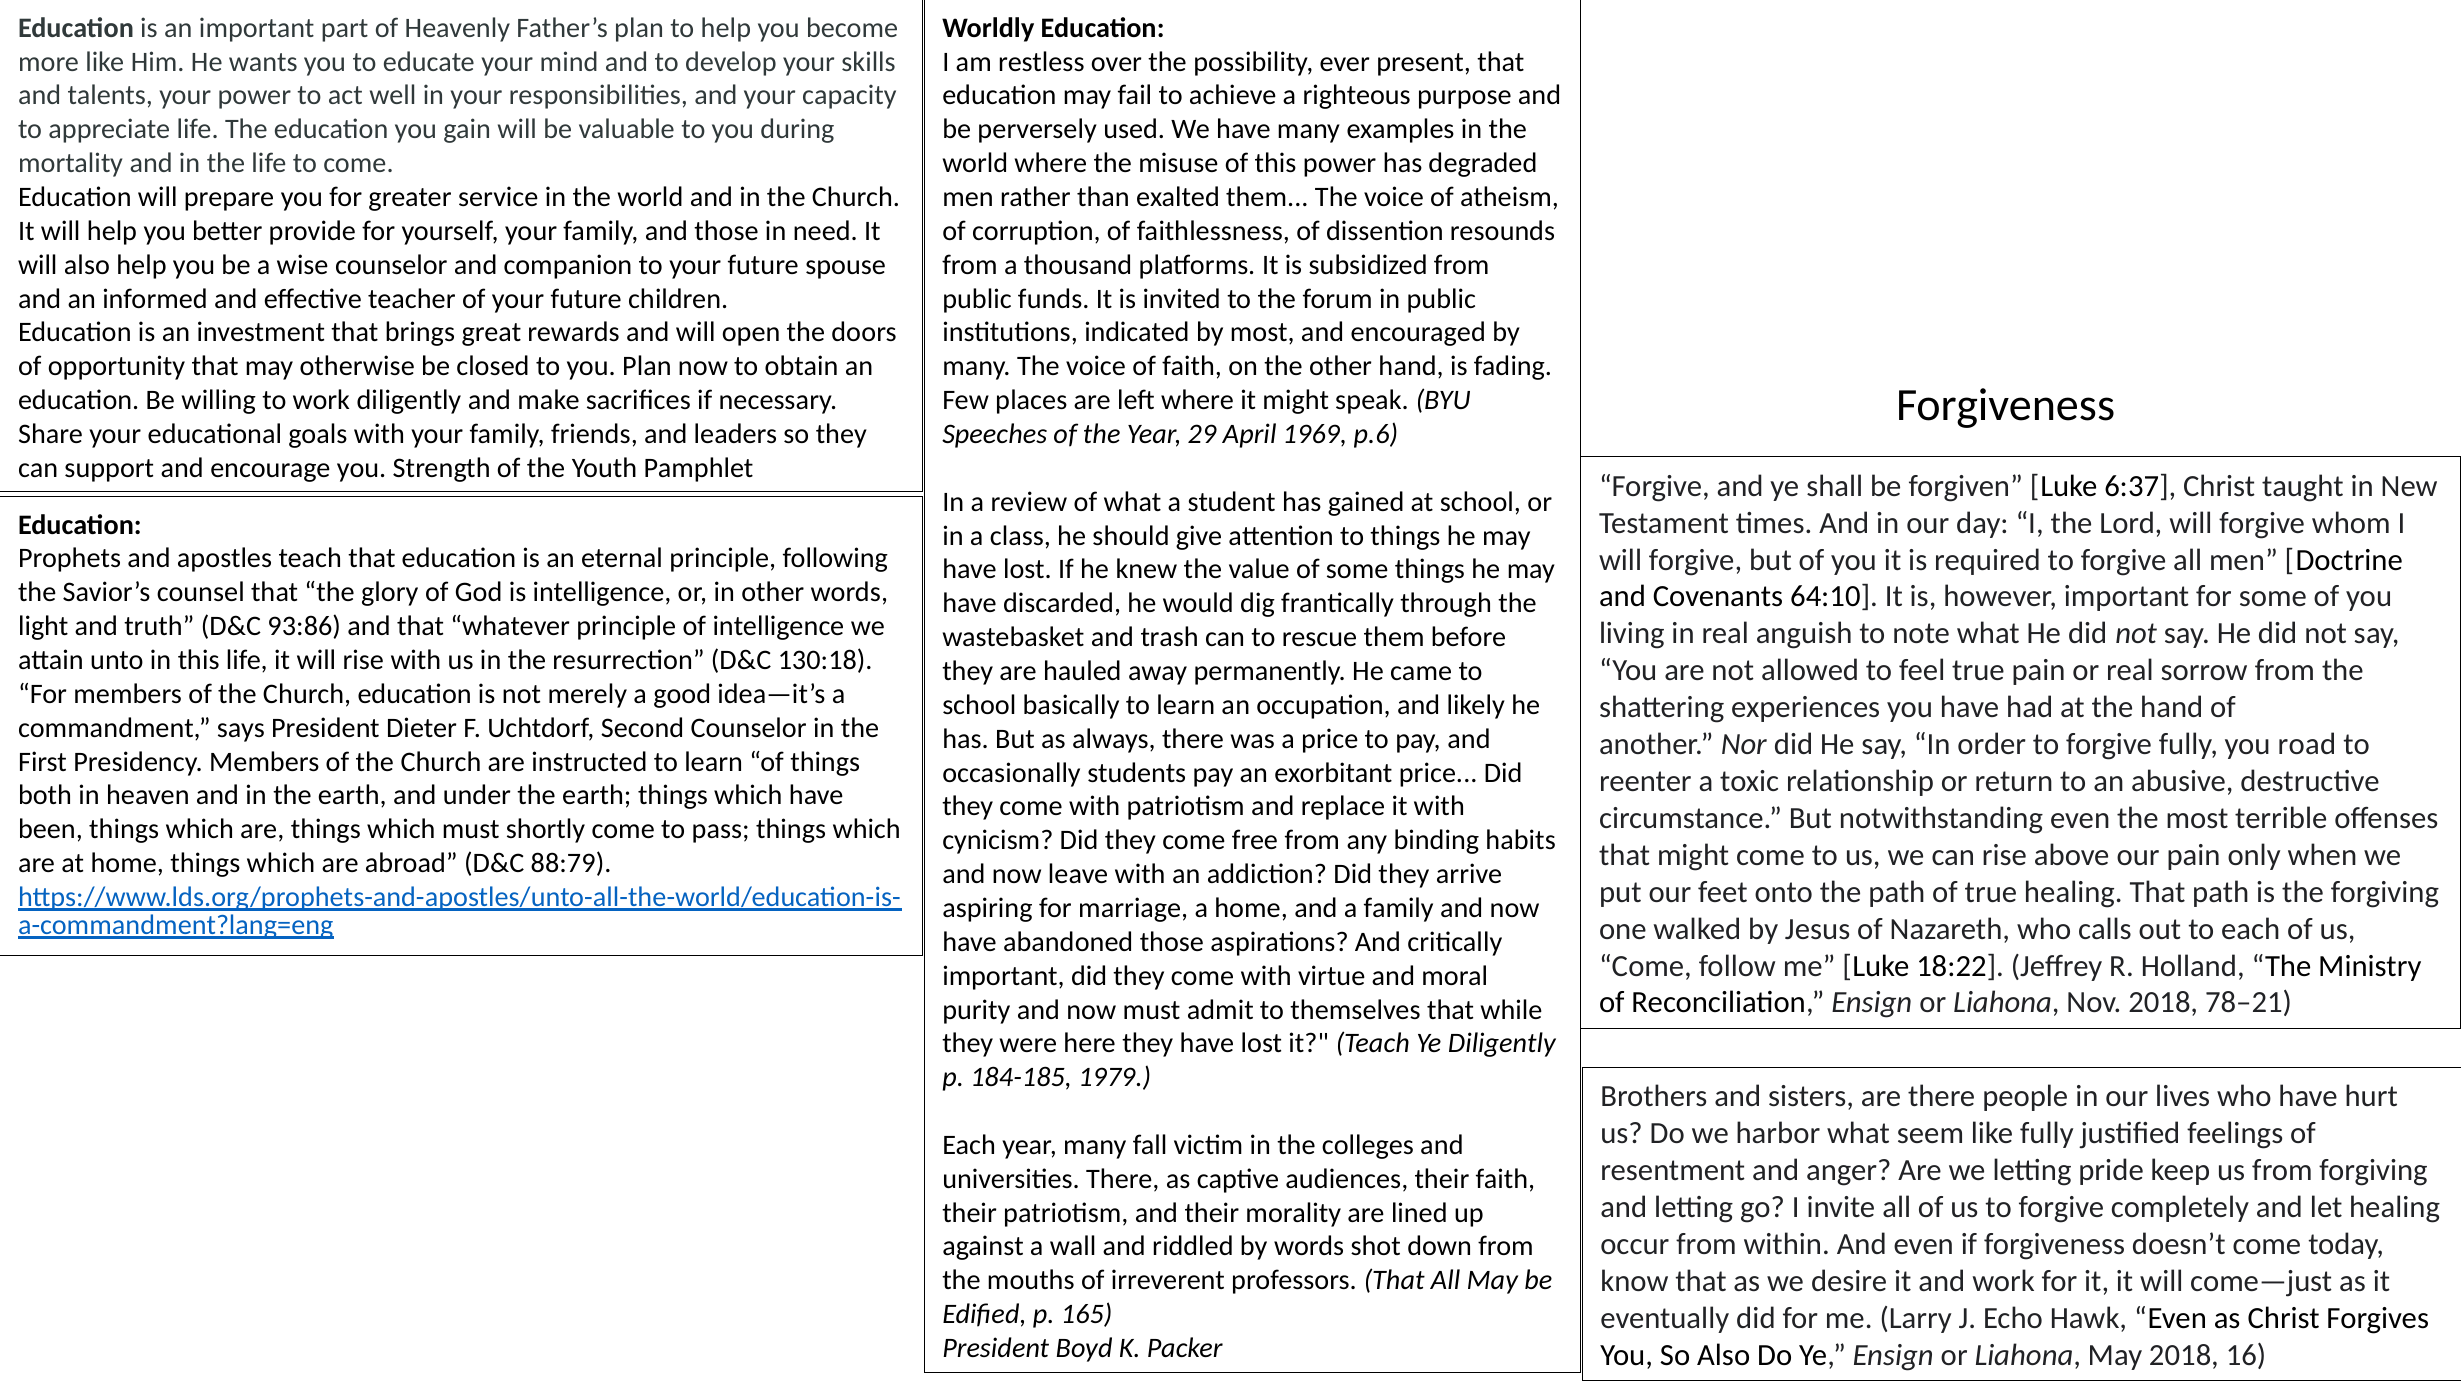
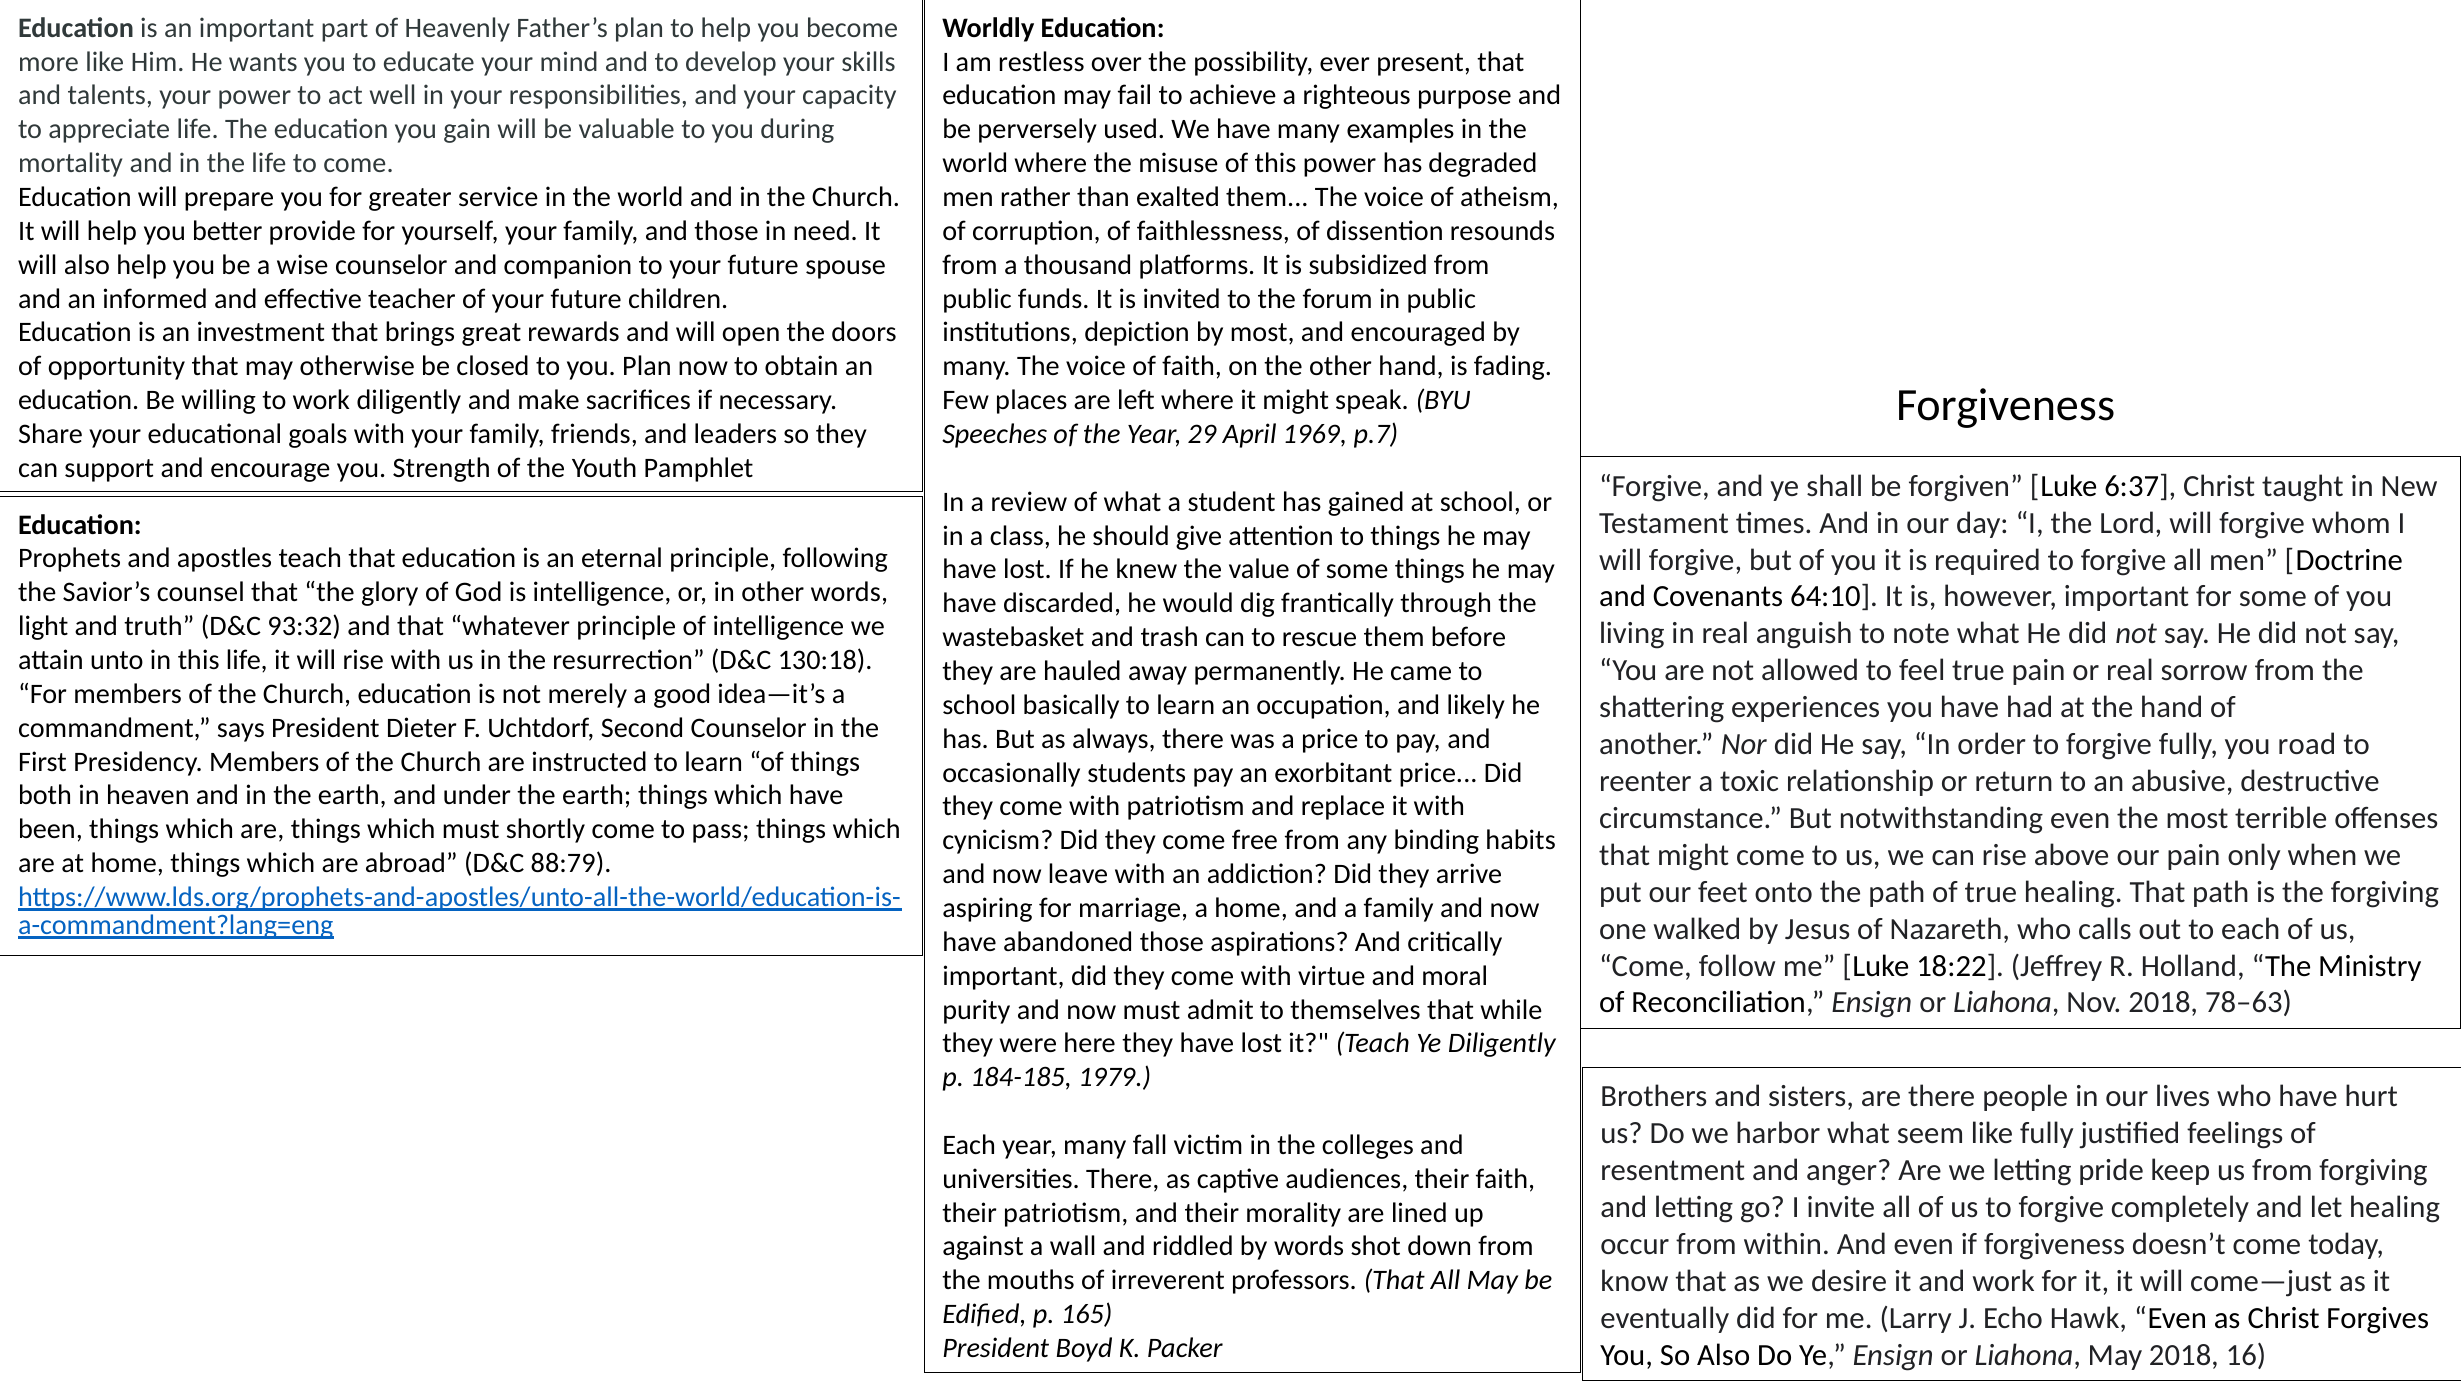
indicated: indicated -> depiction
p.6: p.6 -> p.7
93:86: 93:86 -> 93:32
78–21: 78–21 -> 78–63
